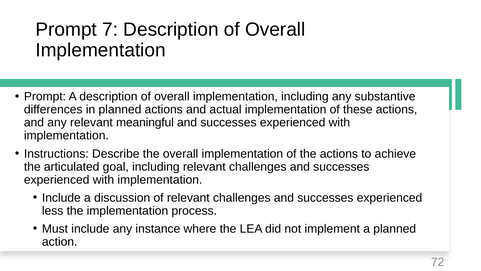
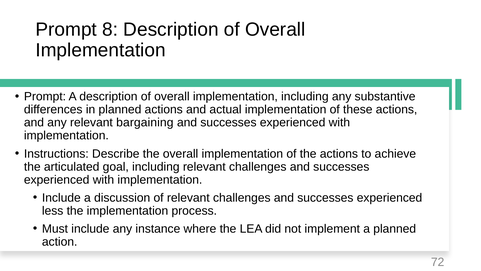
7: 7 -> 8
meaningful: meaningful -> bargaining
